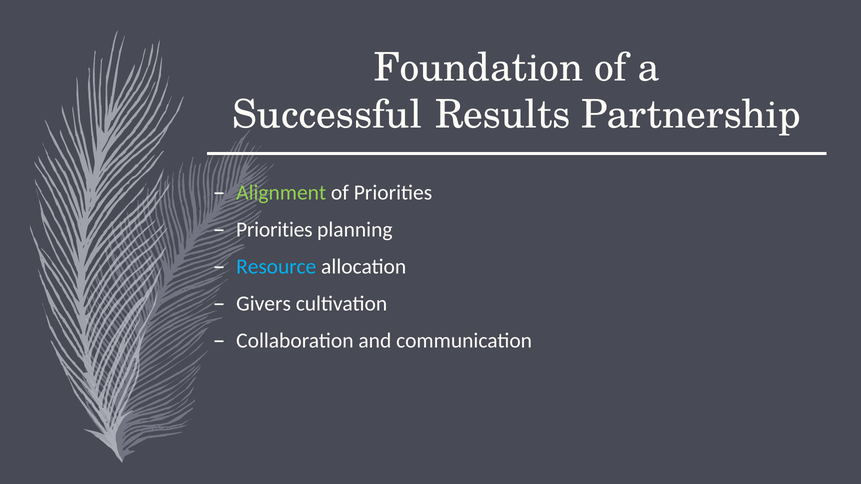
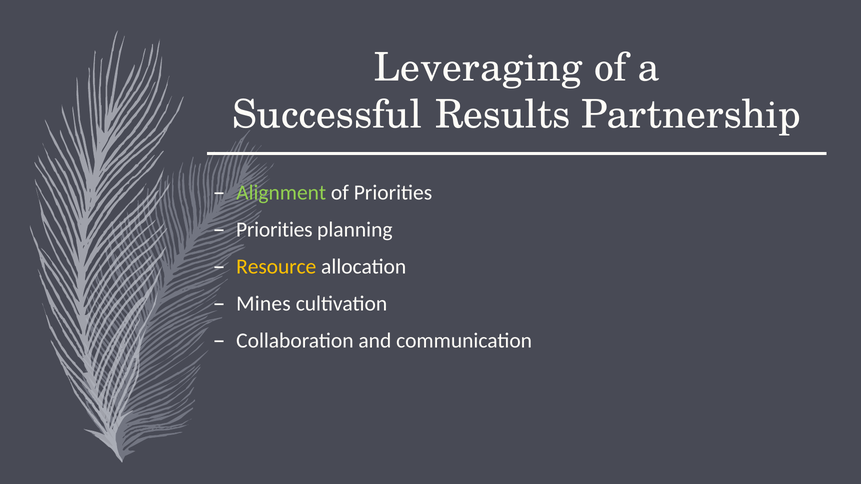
Foundation: Foundation -> Leveraging
Resource colour: light blue -> yellow
Givers: Givers -> Mines
